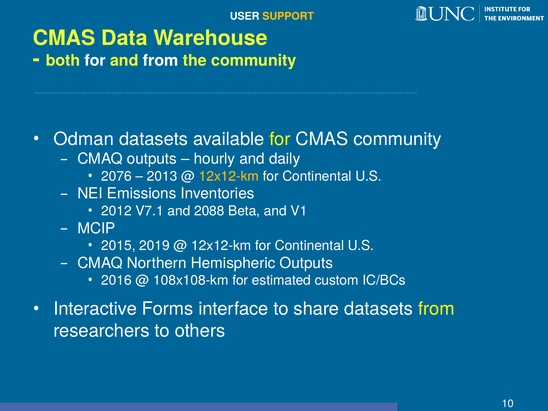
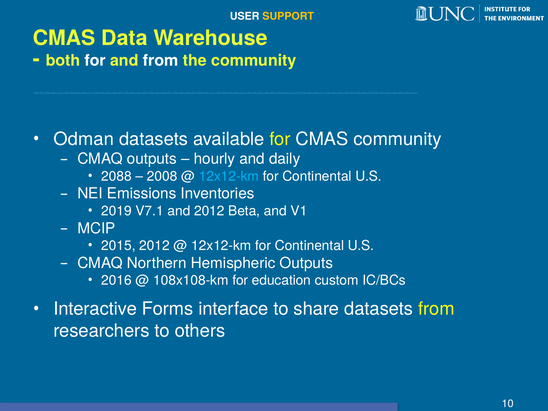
2076: 2076 -> 2088
2013: 2013 -> 2008
12x12-km at (229, 176) colour: yellow -> light blue
2012: 2012 -> 2019
and 2088: 2088 -> 2012
2015 2019: 2019 -> 2012
estimated: estimated -> education
